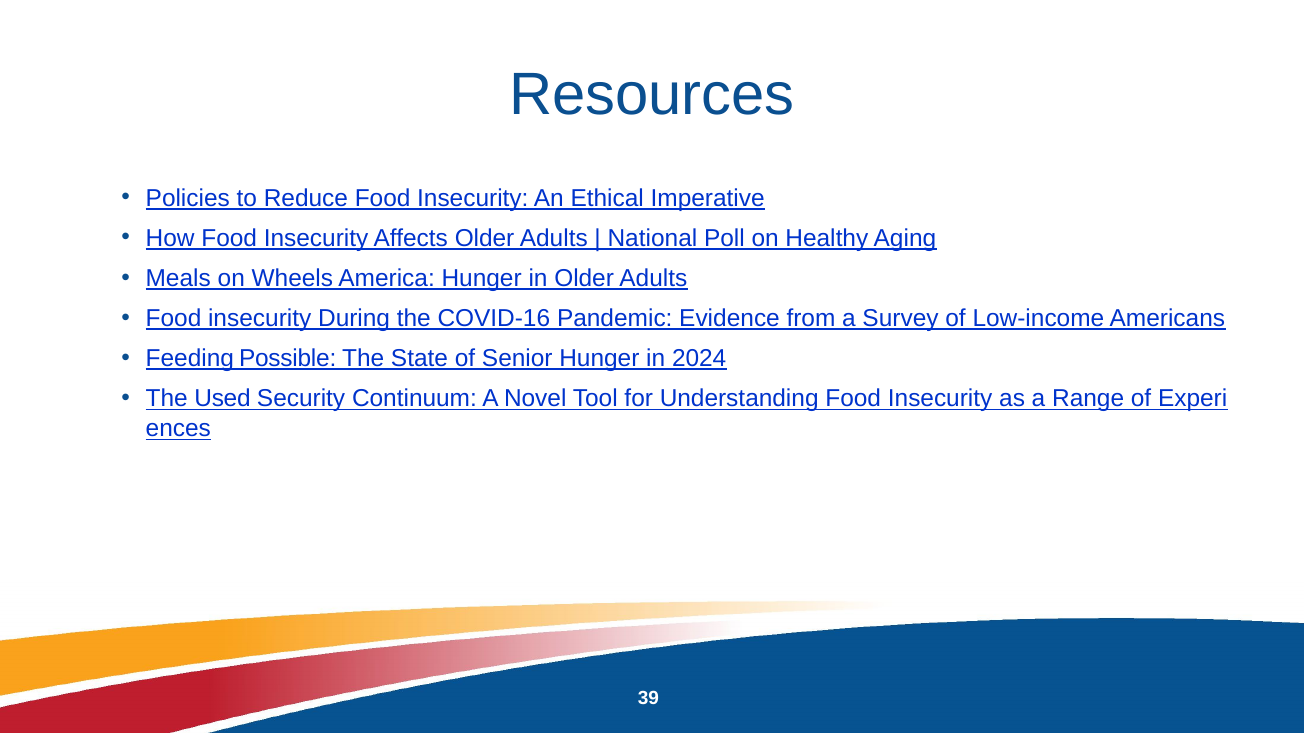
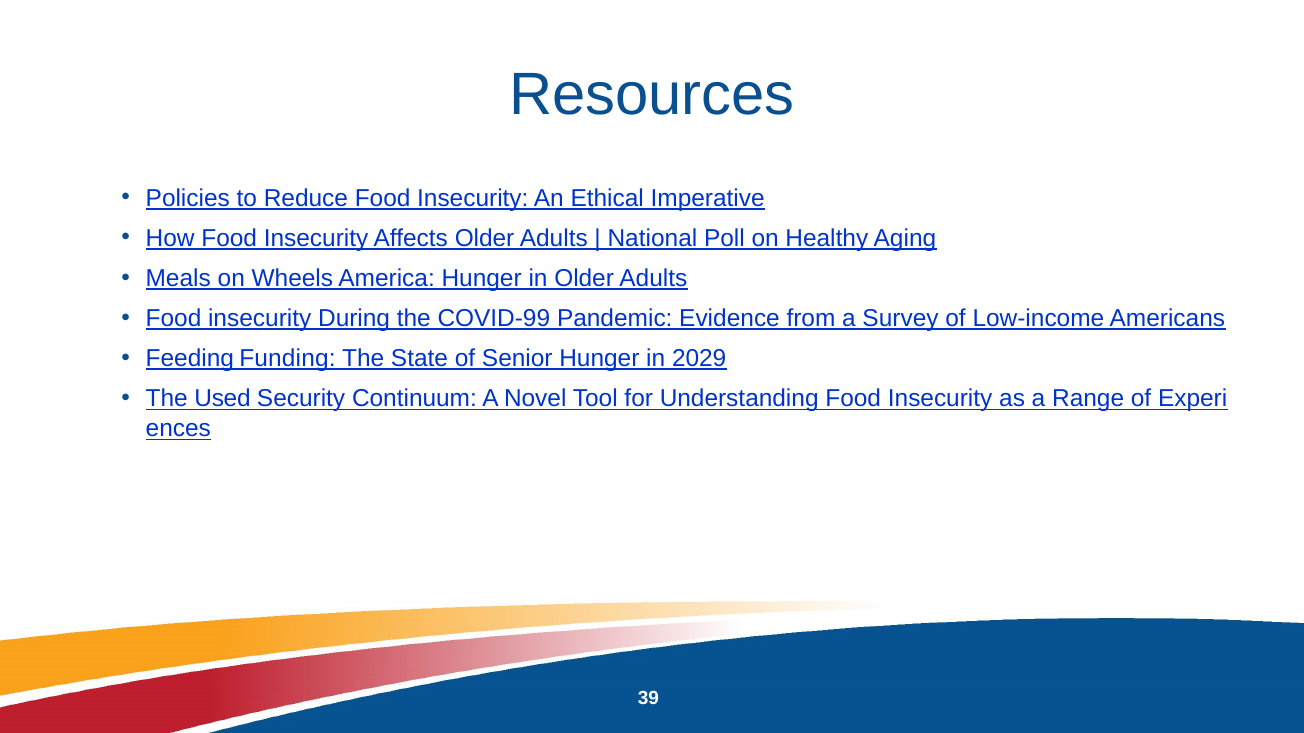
COVID-16: COVID-16 -> COVID-99
Possible: Possible -> Funding
2024: 2024 -> 2029
